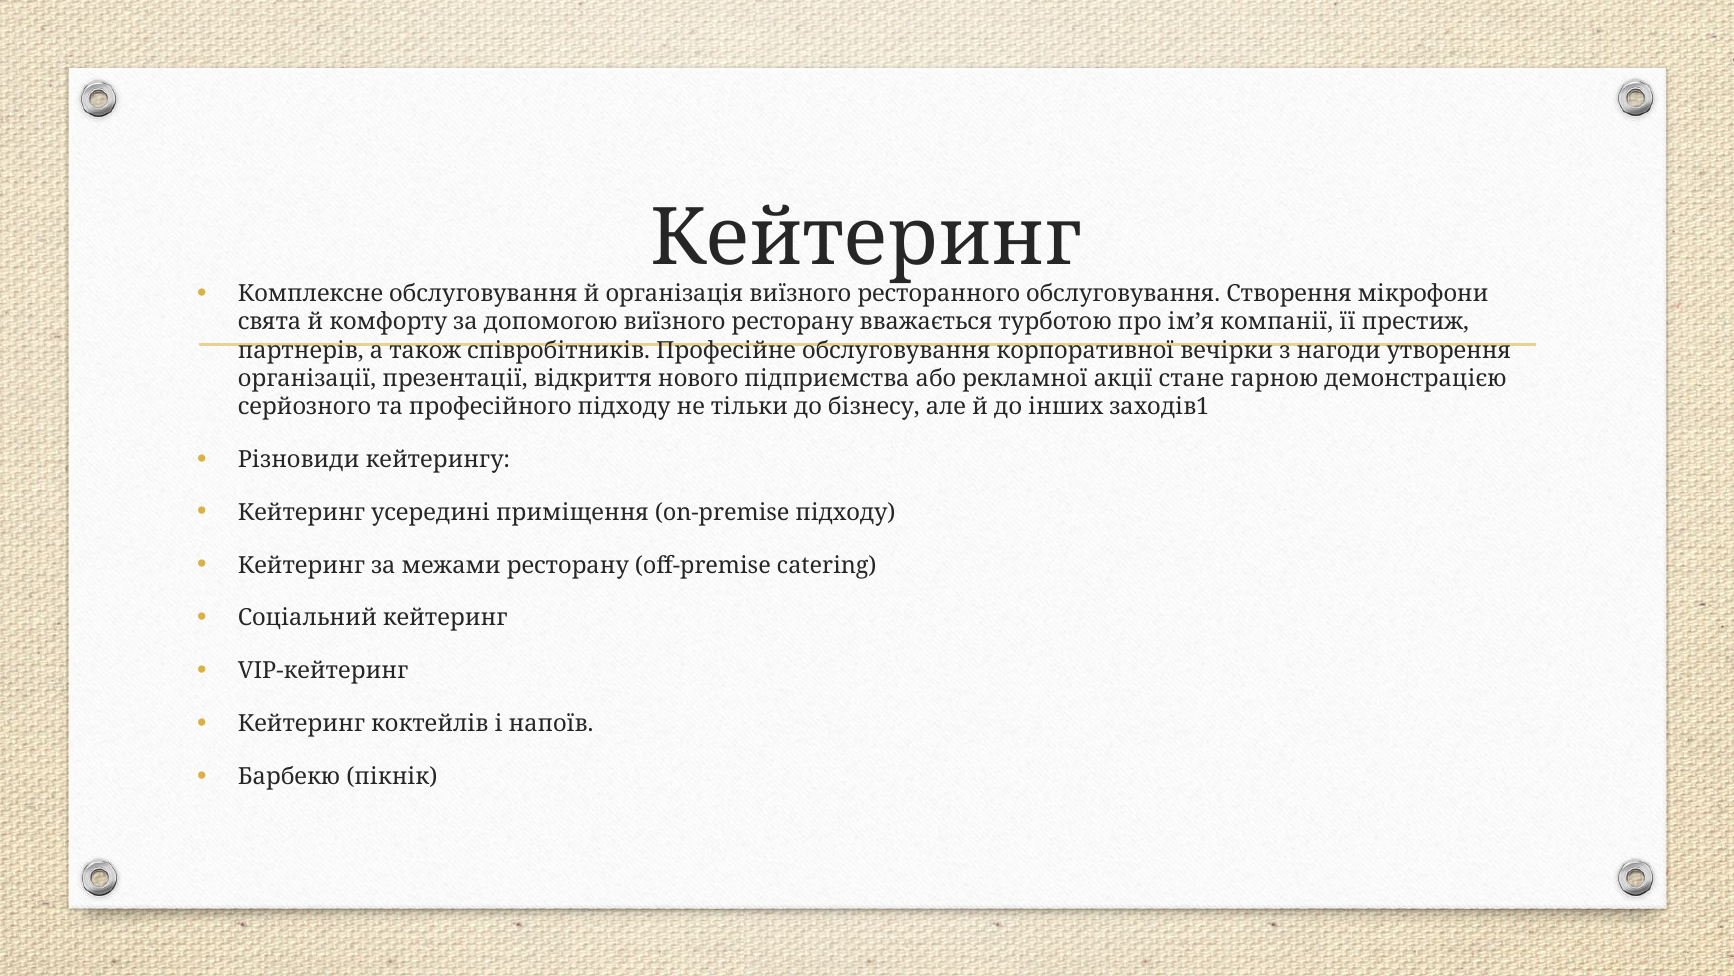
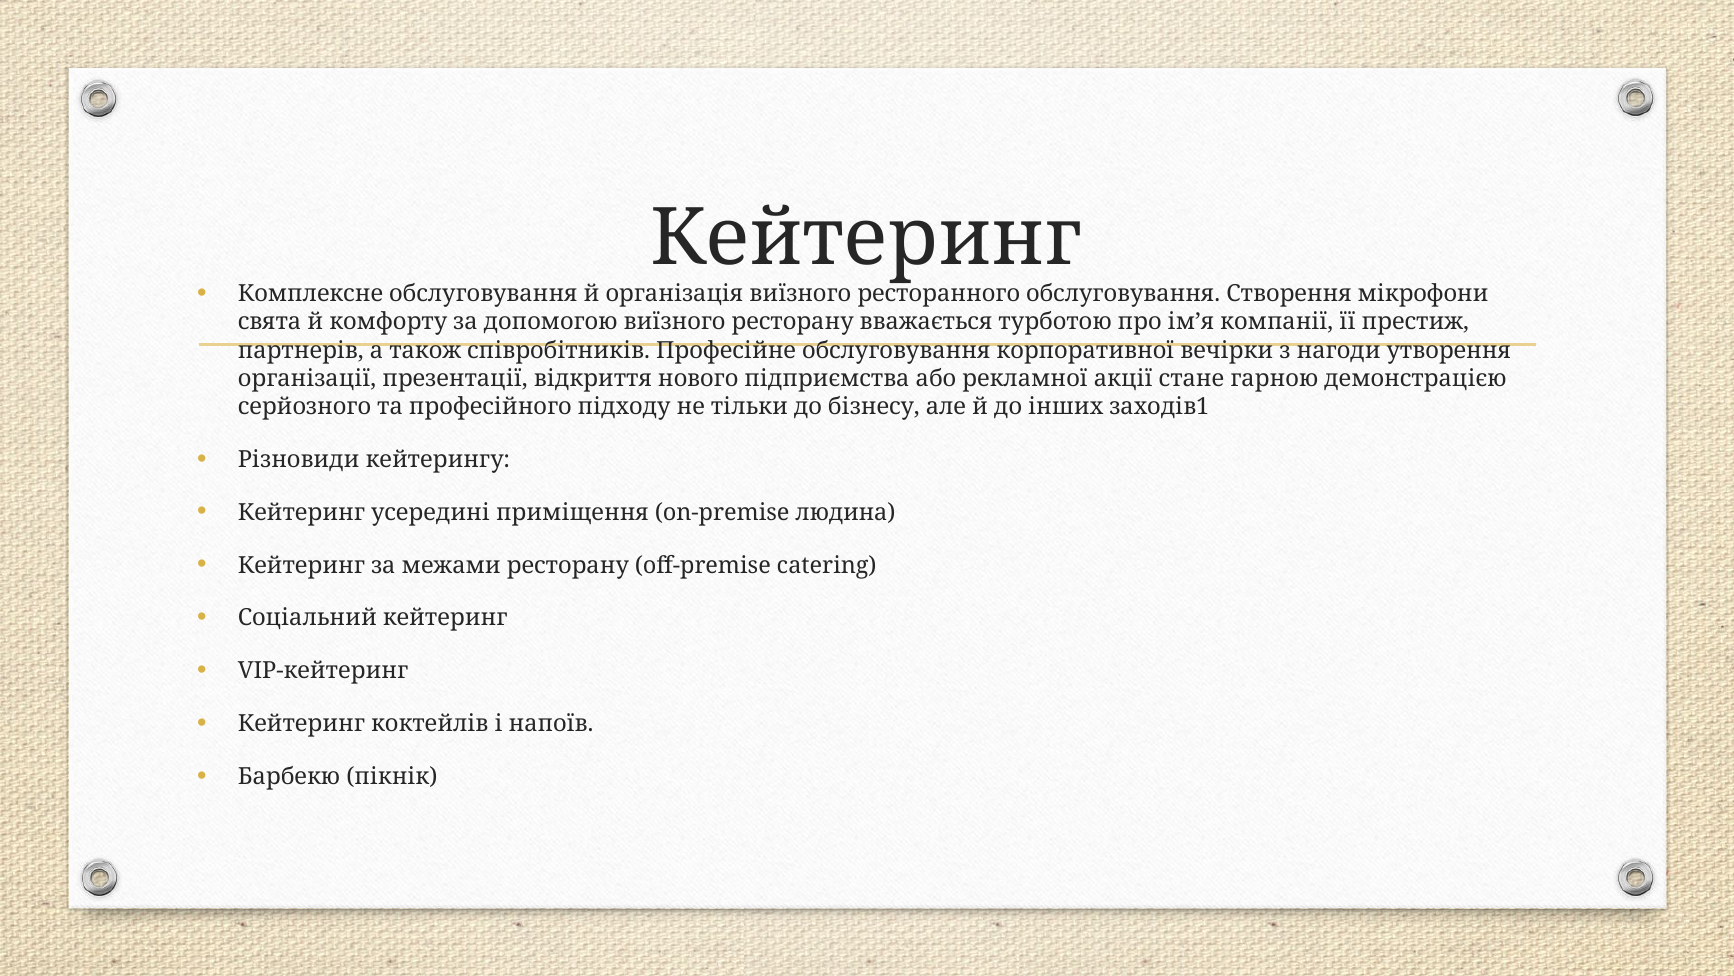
on-premise підходу: підходу -> людина
